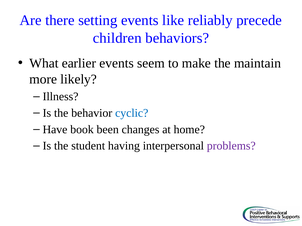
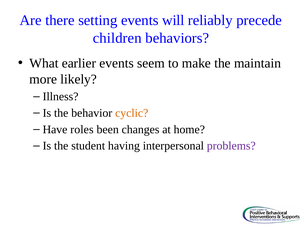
like: like -> will
cyclic colour: blue -> orange
book: book -> roles
